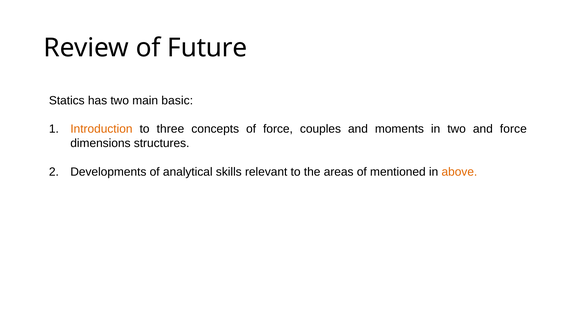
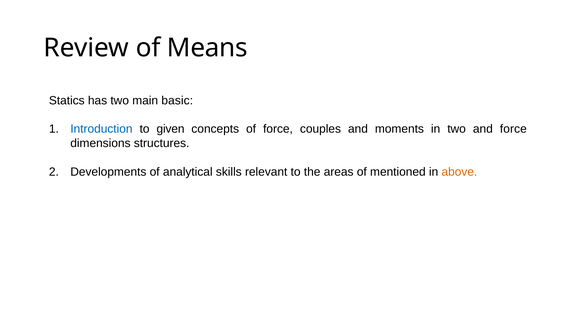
Future: Future -> Means
Introduction colour: orange -> blue
three: three -> given
